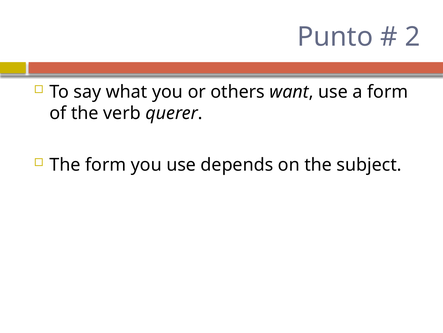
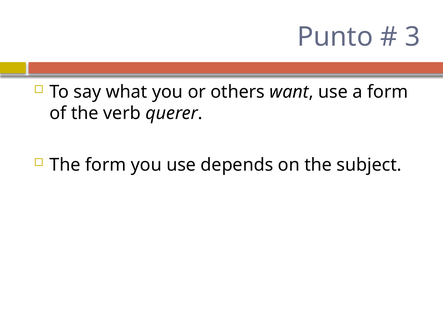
2: 2 -> 3
